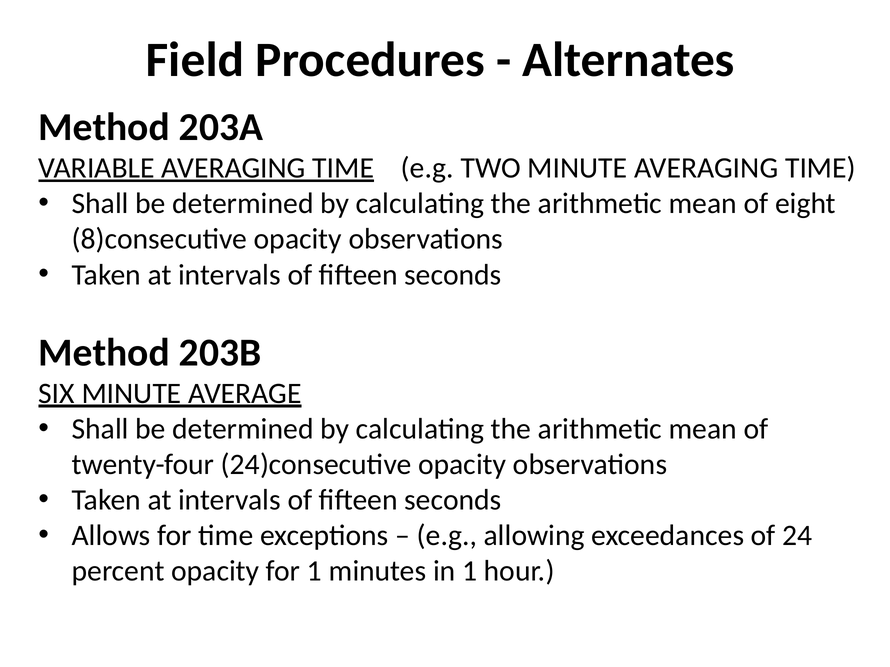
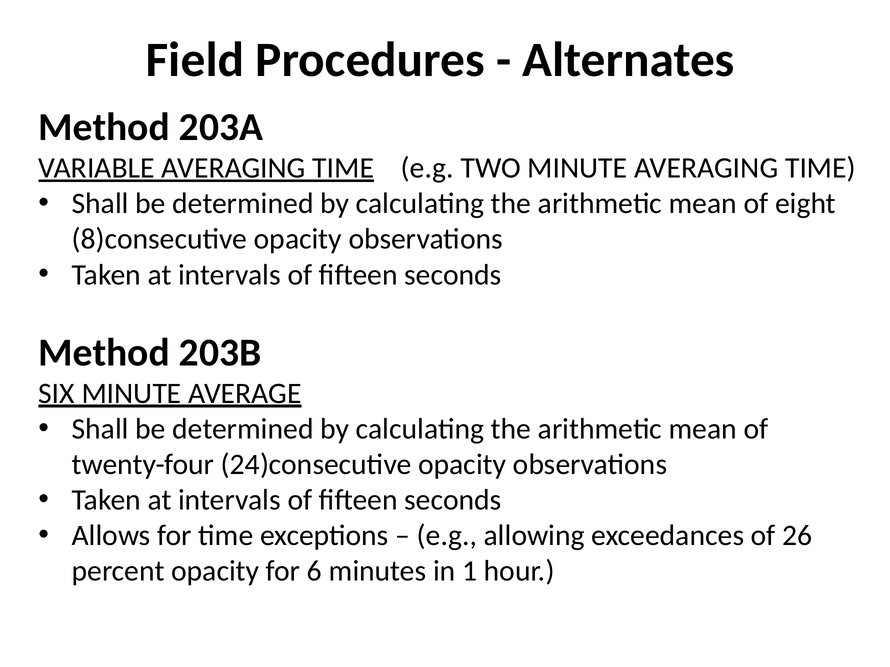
24: 24 -> 26
for 1: 1 -> 6
